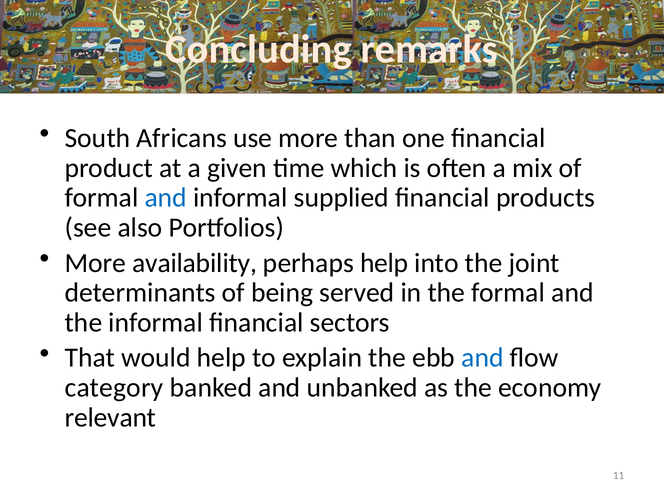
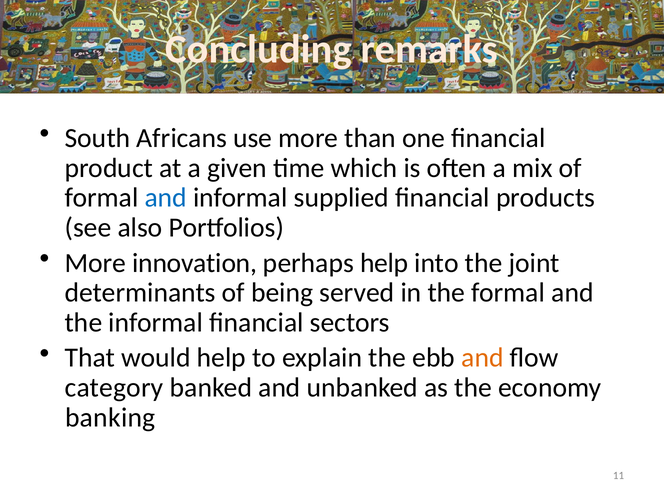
availability: availability -> innovation
and at (482, 358) colour: blue -> orange
relevant: relevant -> banking
